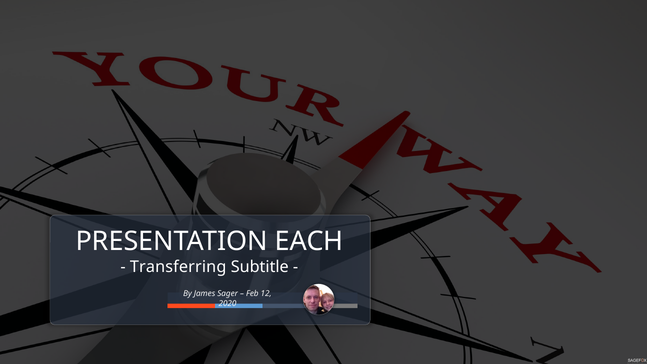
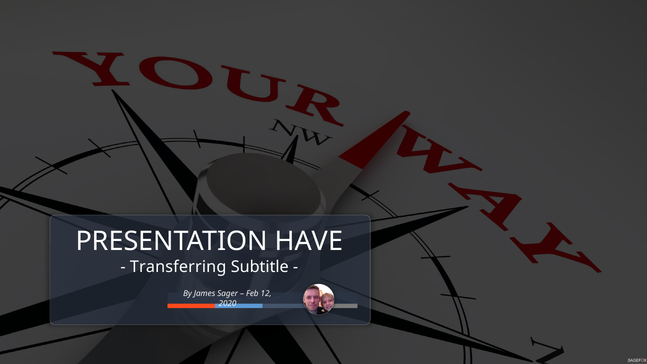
EACH: EACH -> HAVE
